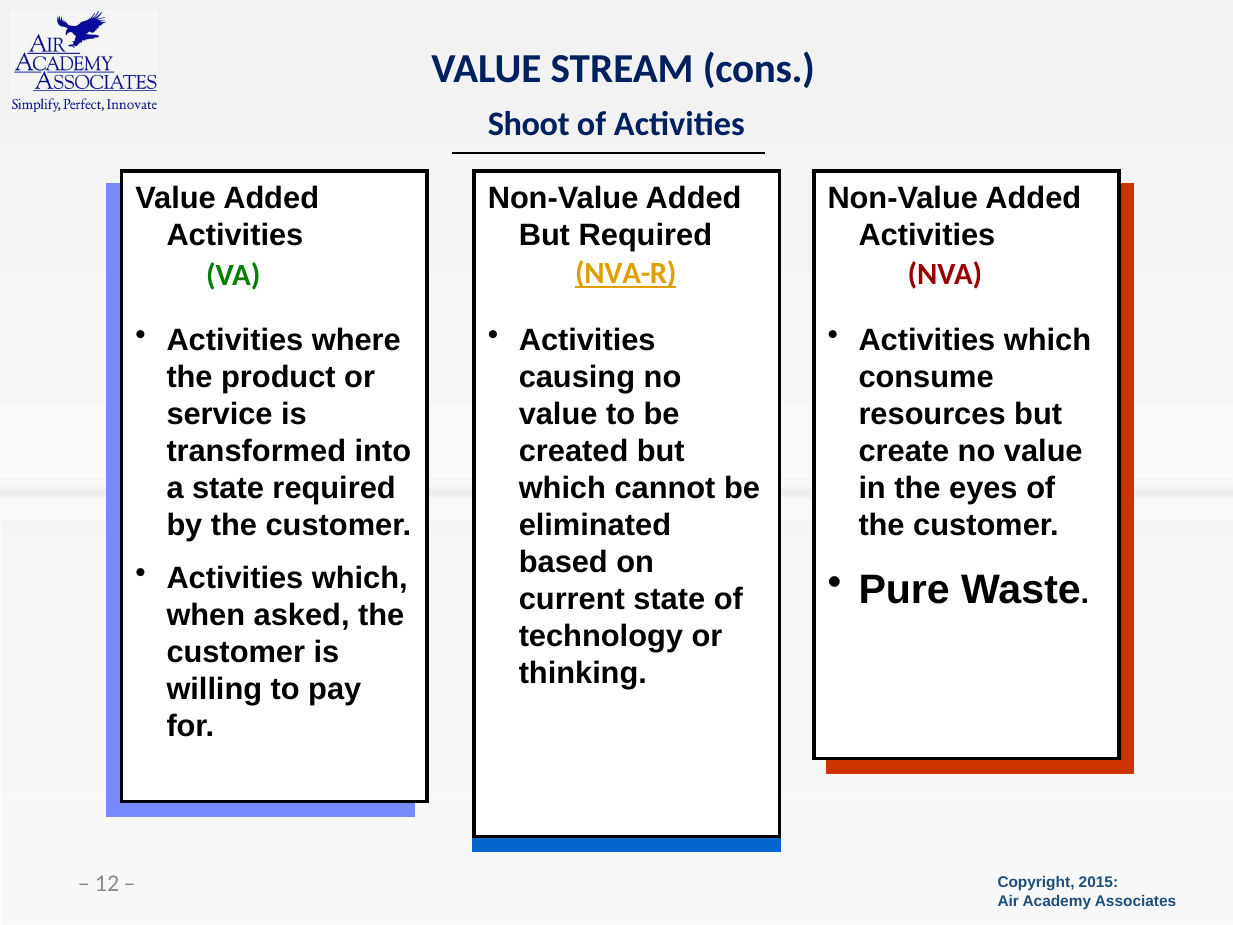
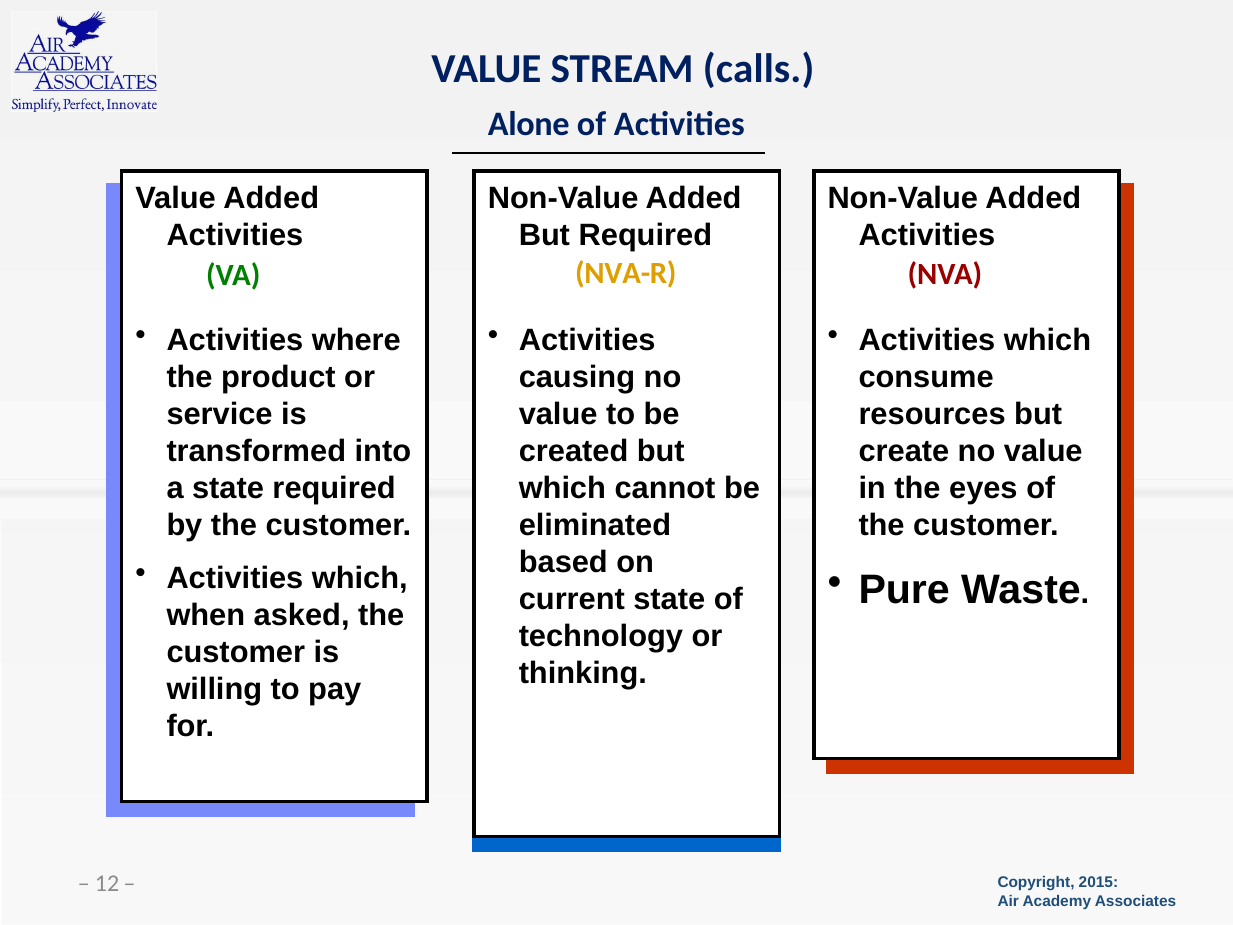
cons: cons -> calls
Shoot: Shoot -> Alone
NVA-R underline: present -> none
